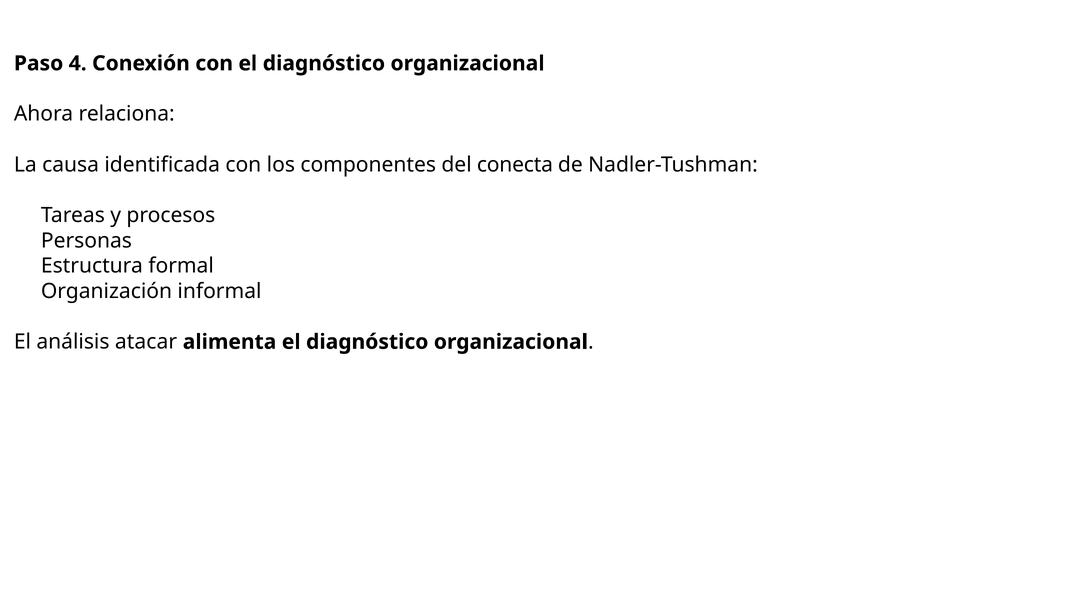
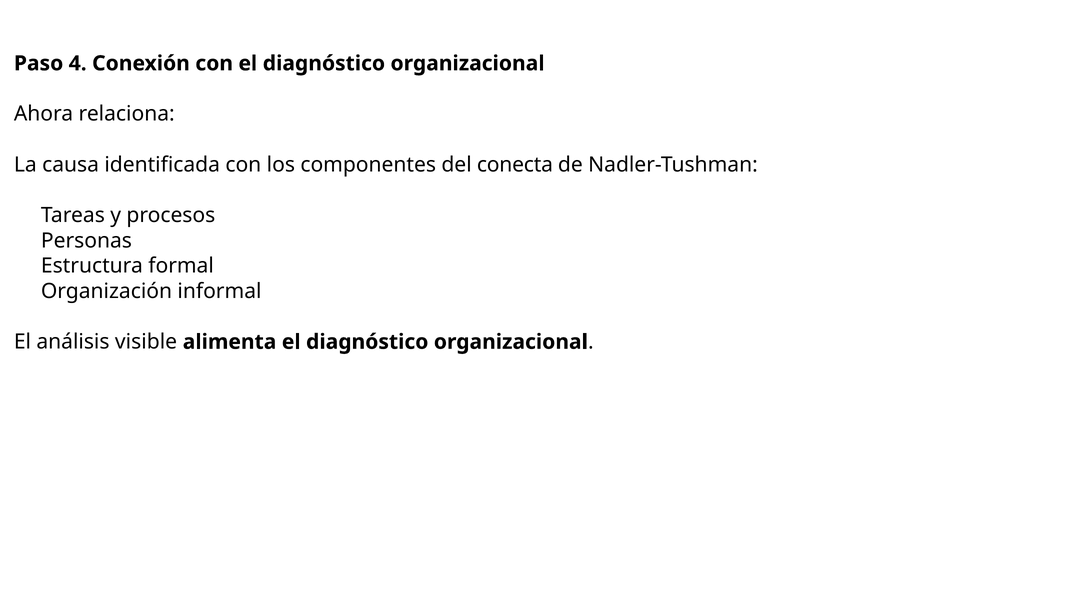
atacar: atacar -> visible
